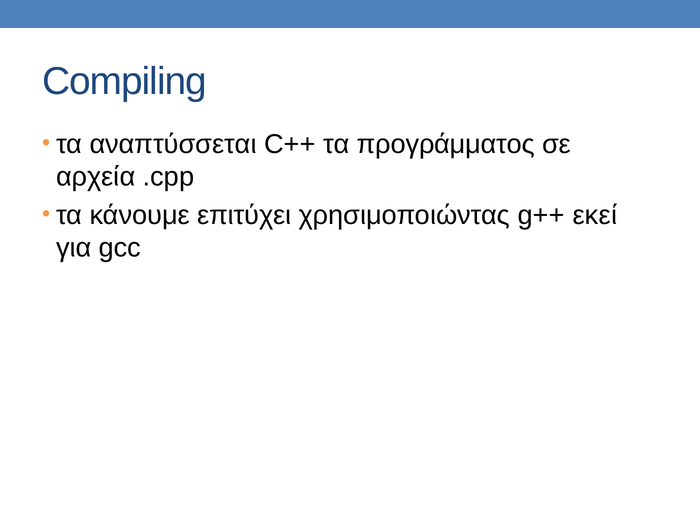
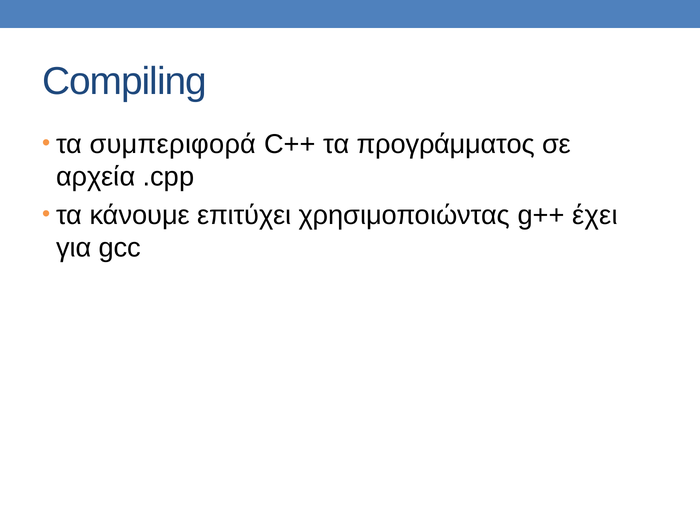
αναπτύσσεται: αναπτύσσεται -> συμπεριφορά
εκεί: εκεί -> έχει
